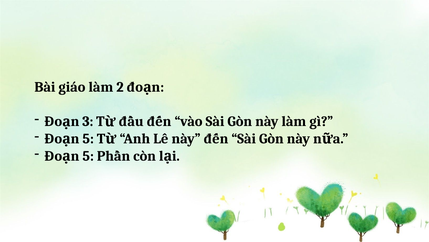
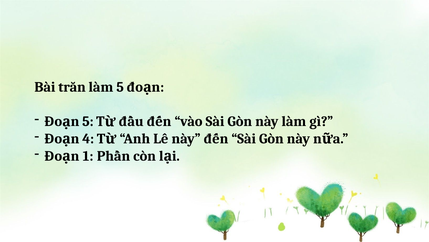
giáo: giáo -> trăn
làm 2: 2 -> 5
3 at (88, 121): 3 -> 5
5 at (88, 138): 5 -> 4
5 at (88, 156): 5 -> 1
